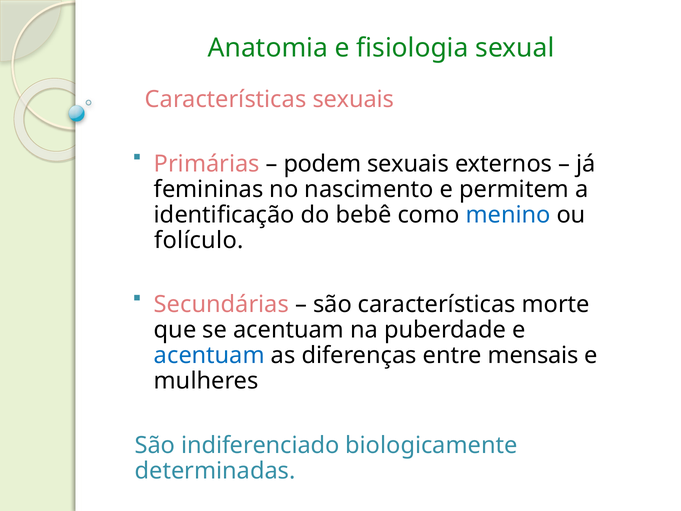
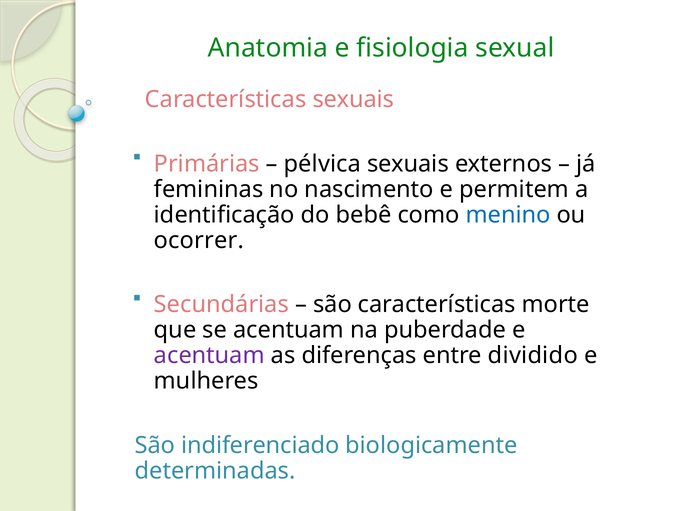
podem: podem -> pélvica
folículo: folículo -> ocorrer
acentuam at (209, 355) colour: blue -> purple
mensais: mensais -> dividido
